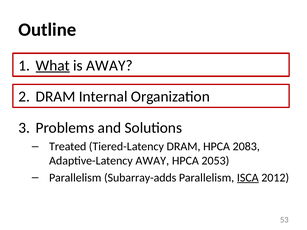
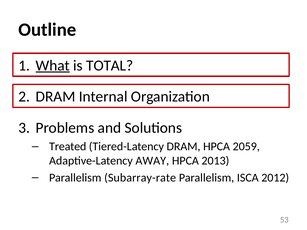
is AWAY: AWAY -> TOTAL
2083: 2083 -> 2059
2053: 2053 -> 2013
Subarray-adds: Subarray-adds -> Subarray-rate
ISCA underline: present -> none
